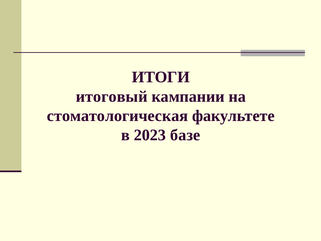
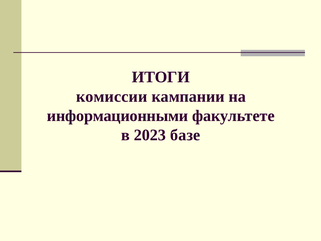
итоговый: итоговый -> комиссии
стоматологическая: стоматологическая -> информационными
